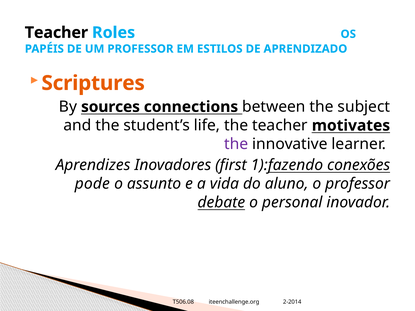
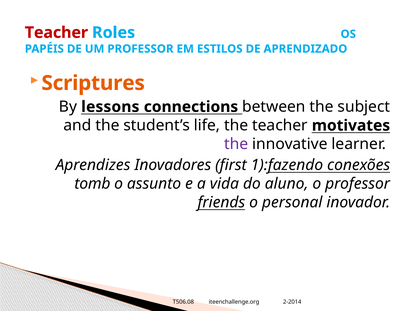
Teacher at (56, 33) colour: black -> red
sources: sources -> lessons
pode: pode -> tomb
debate: debate -> friends
